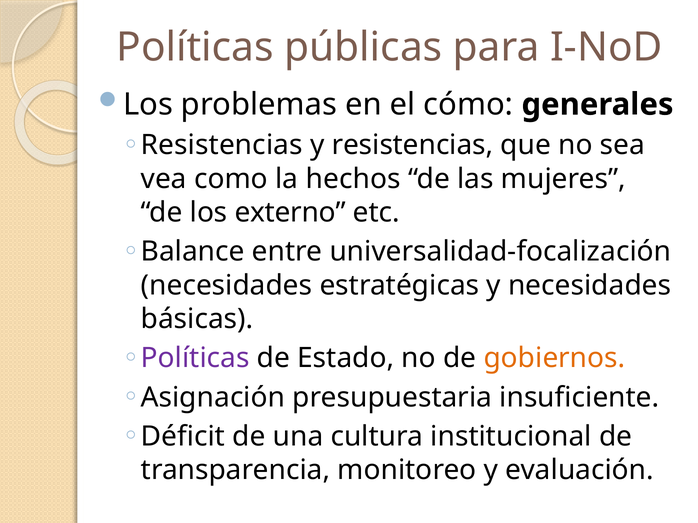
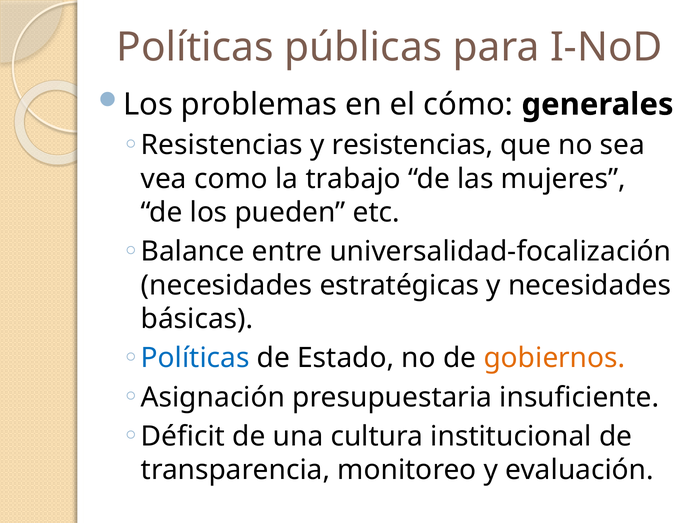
hechos: hechos -> trabajo
externo: externo -> pueden
Políticas at (195, 359) colour: purple -> blue
